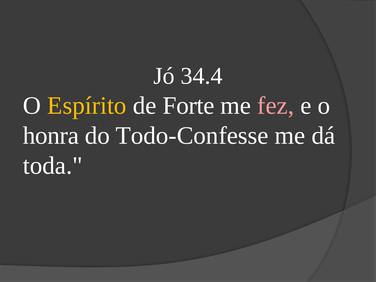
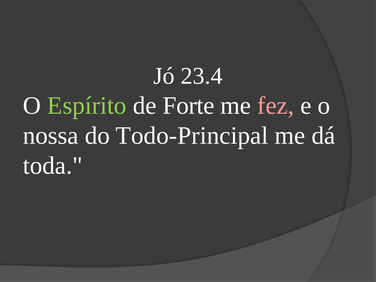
34.4: 34.4 -> 23.4
Espírito colour: yellow -> light green
honra: honra -> nossa
Todo-Confesse: Todo-Confesse -> Todo-Principal
